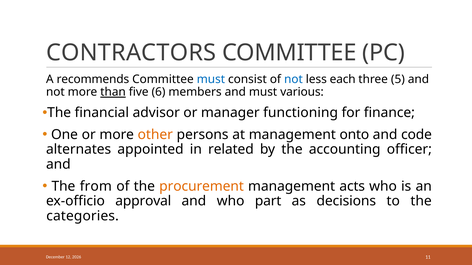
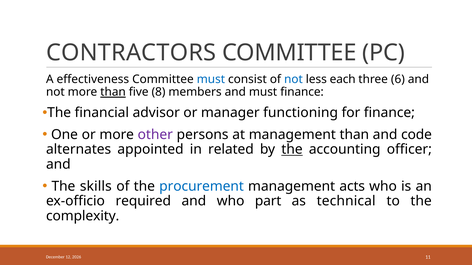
recommends: recommends -> effectiveness
5: 5 -> 6
6: 6 -> 8
must various: various -> finance
other colour: orange -> purple
management onto: onto -> than
the at (292, 150) underline: none -> present
from: from -> skills
procurement colour: orange -> blue
approval: approval -> required
decisions: decisions -> technical
categories: categories -> complexity
